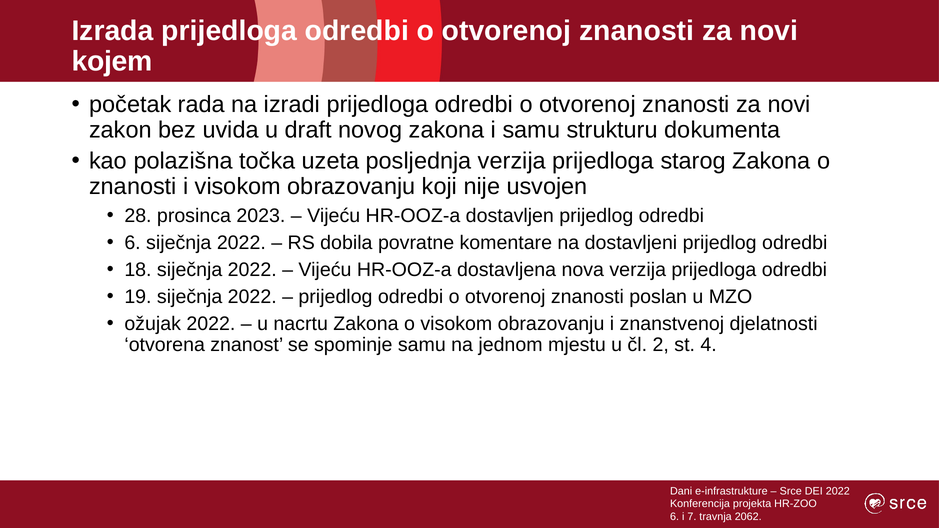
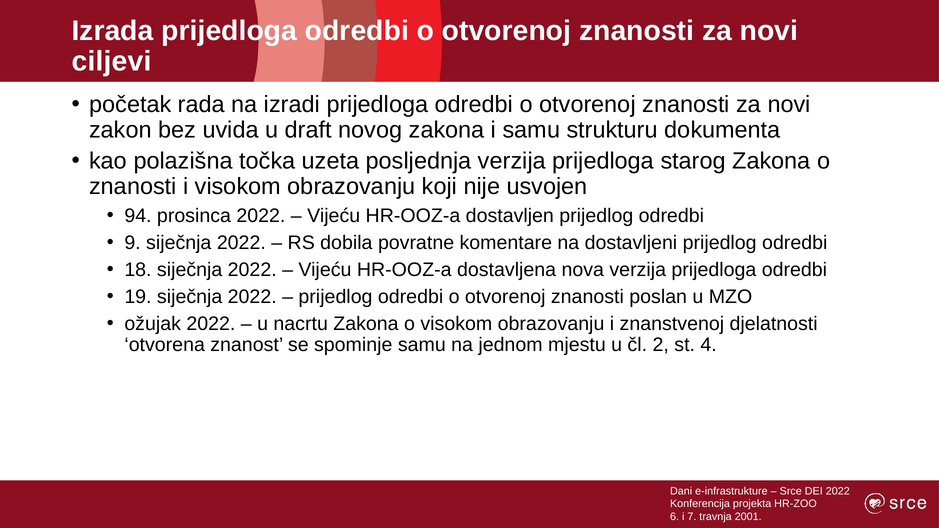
kojem: kojem -> ciljevi
28: 28 -> 94
prosinca 2023: 2023 -> 2022
6 at (133, 243): 6 -> 9
2062: 2062 -> 2001
